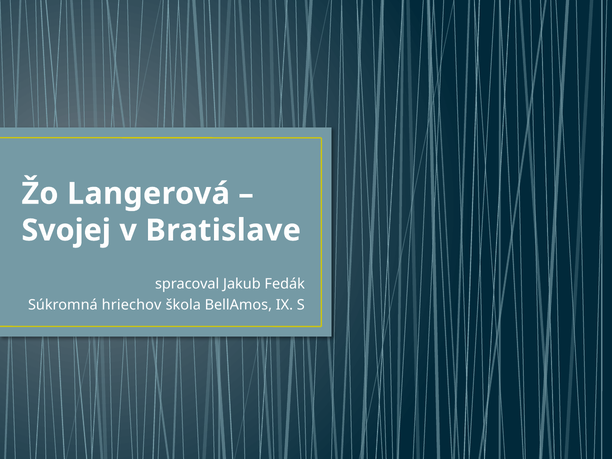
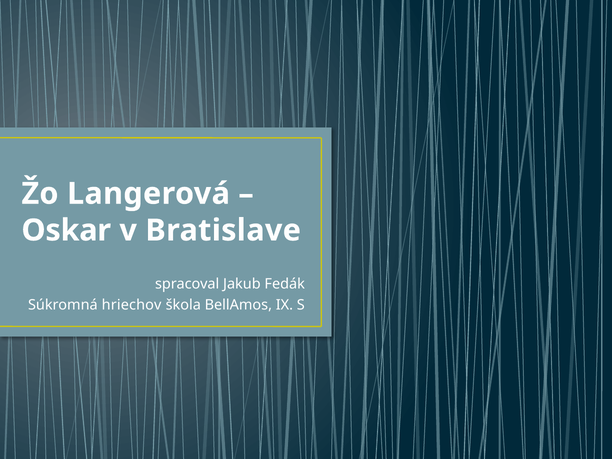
Svojej: Svojej -> Oskar
